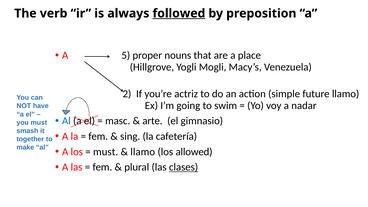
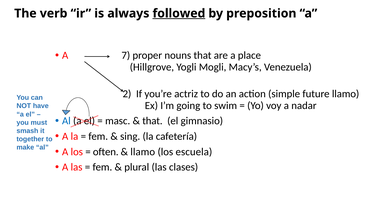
5: 5 -> 7
arte at (152, 121): arte -> that
must at (106, 152): must -> often
allowed: allowed -> escuela
clases underline: present -> none
